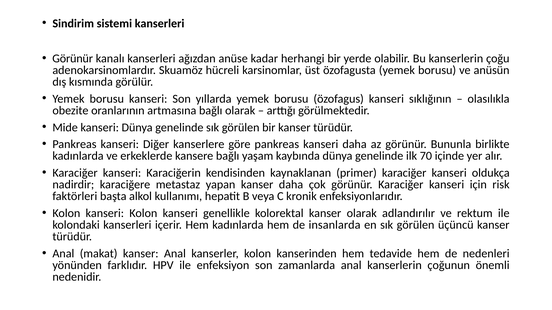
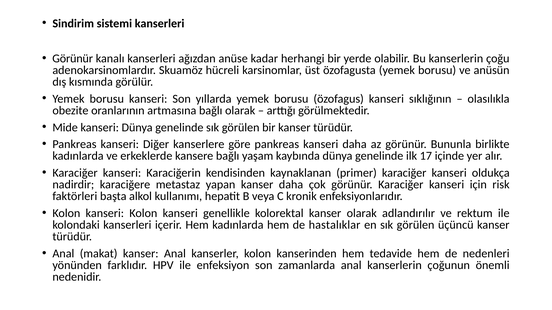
70: 70 -> 17
insanlarda: insanlarda -> hastalıklar
